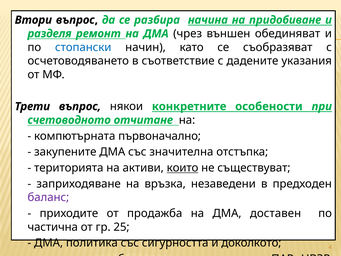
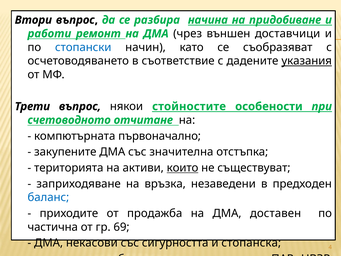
разделя: разделя -> работи
обединяват: обединяват -> доставчици
указания underline: none -> present
конкретните: конкретните -> стойностите
баланс colour: purple -> blue
25: 25 -> 69
политика: политика -> некасови
доколкото: доколкото -> стопанска
